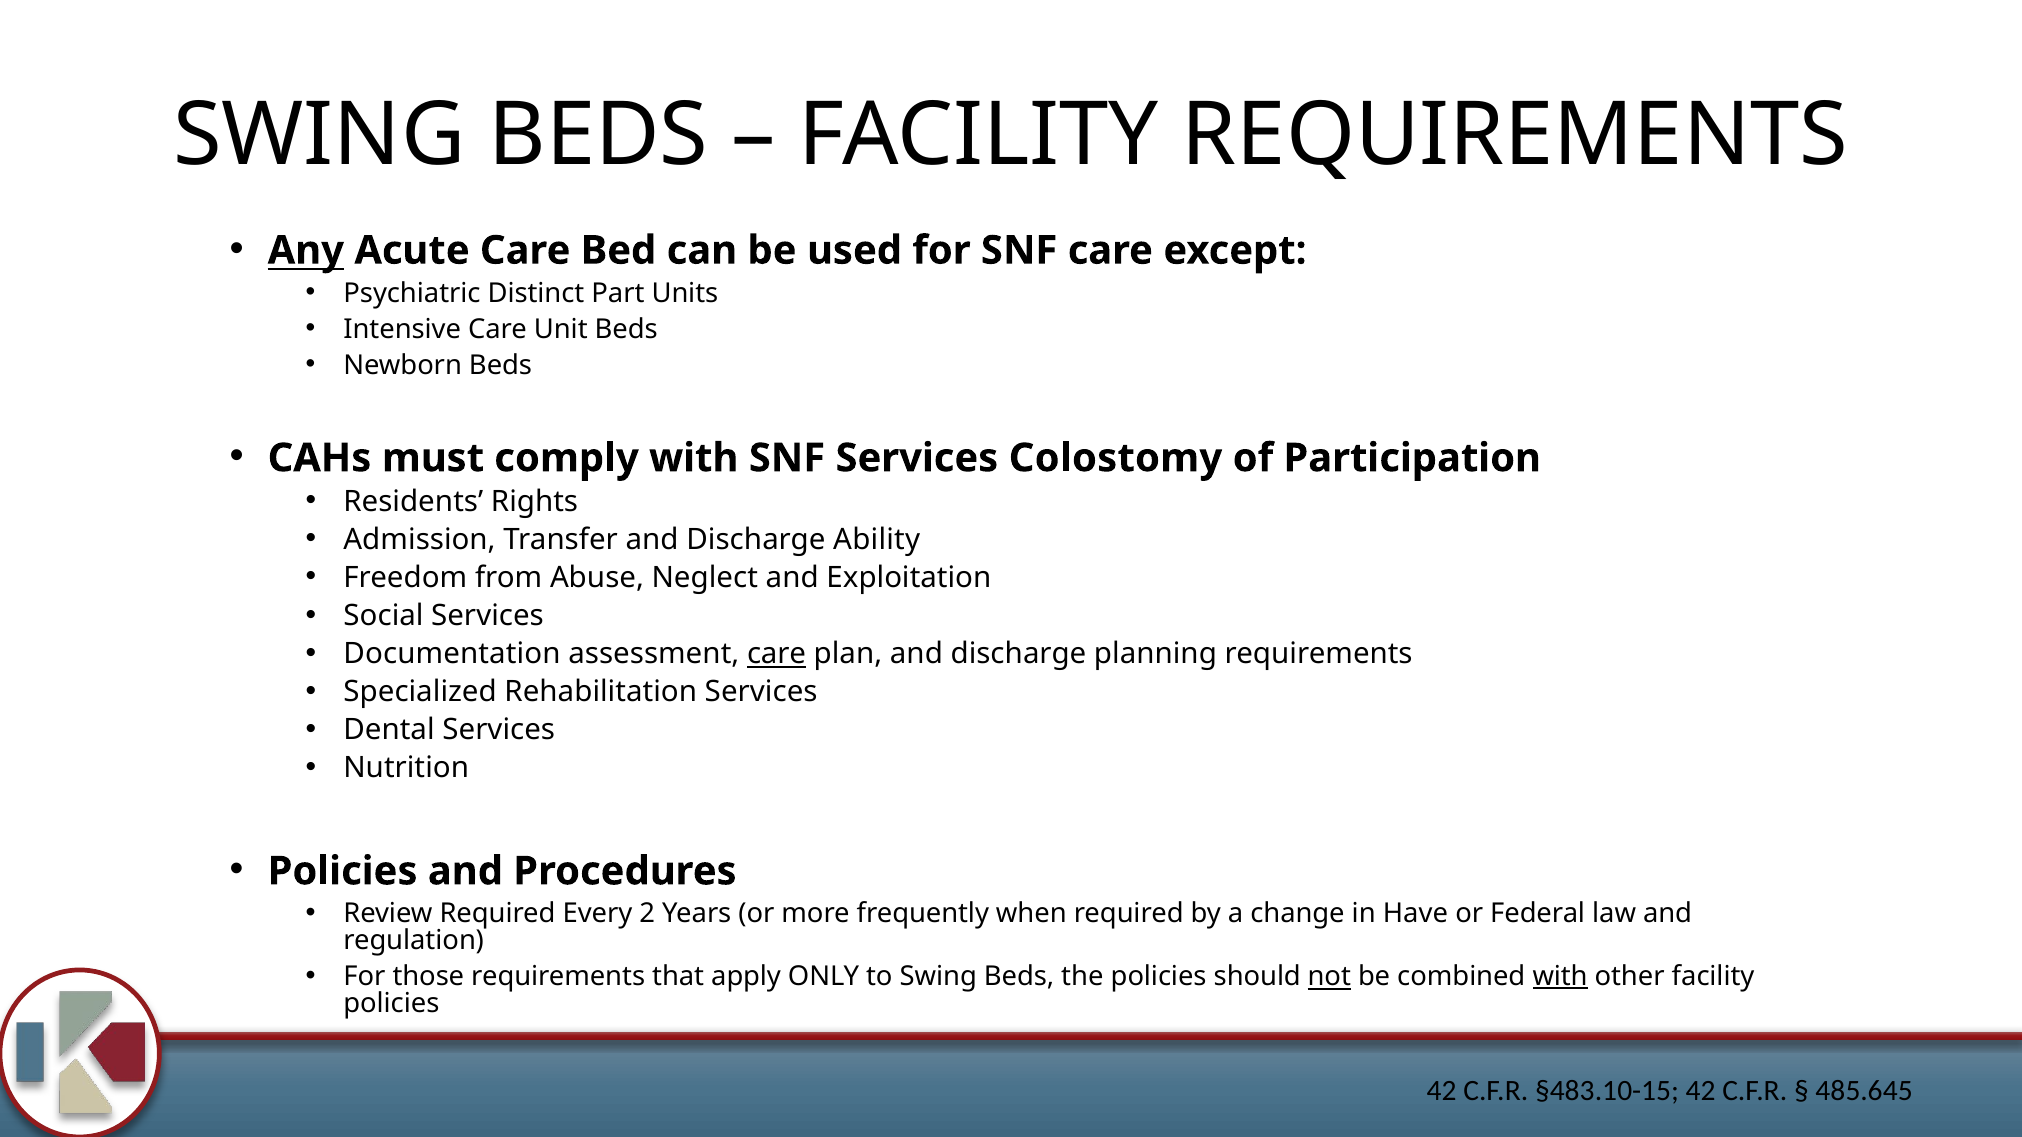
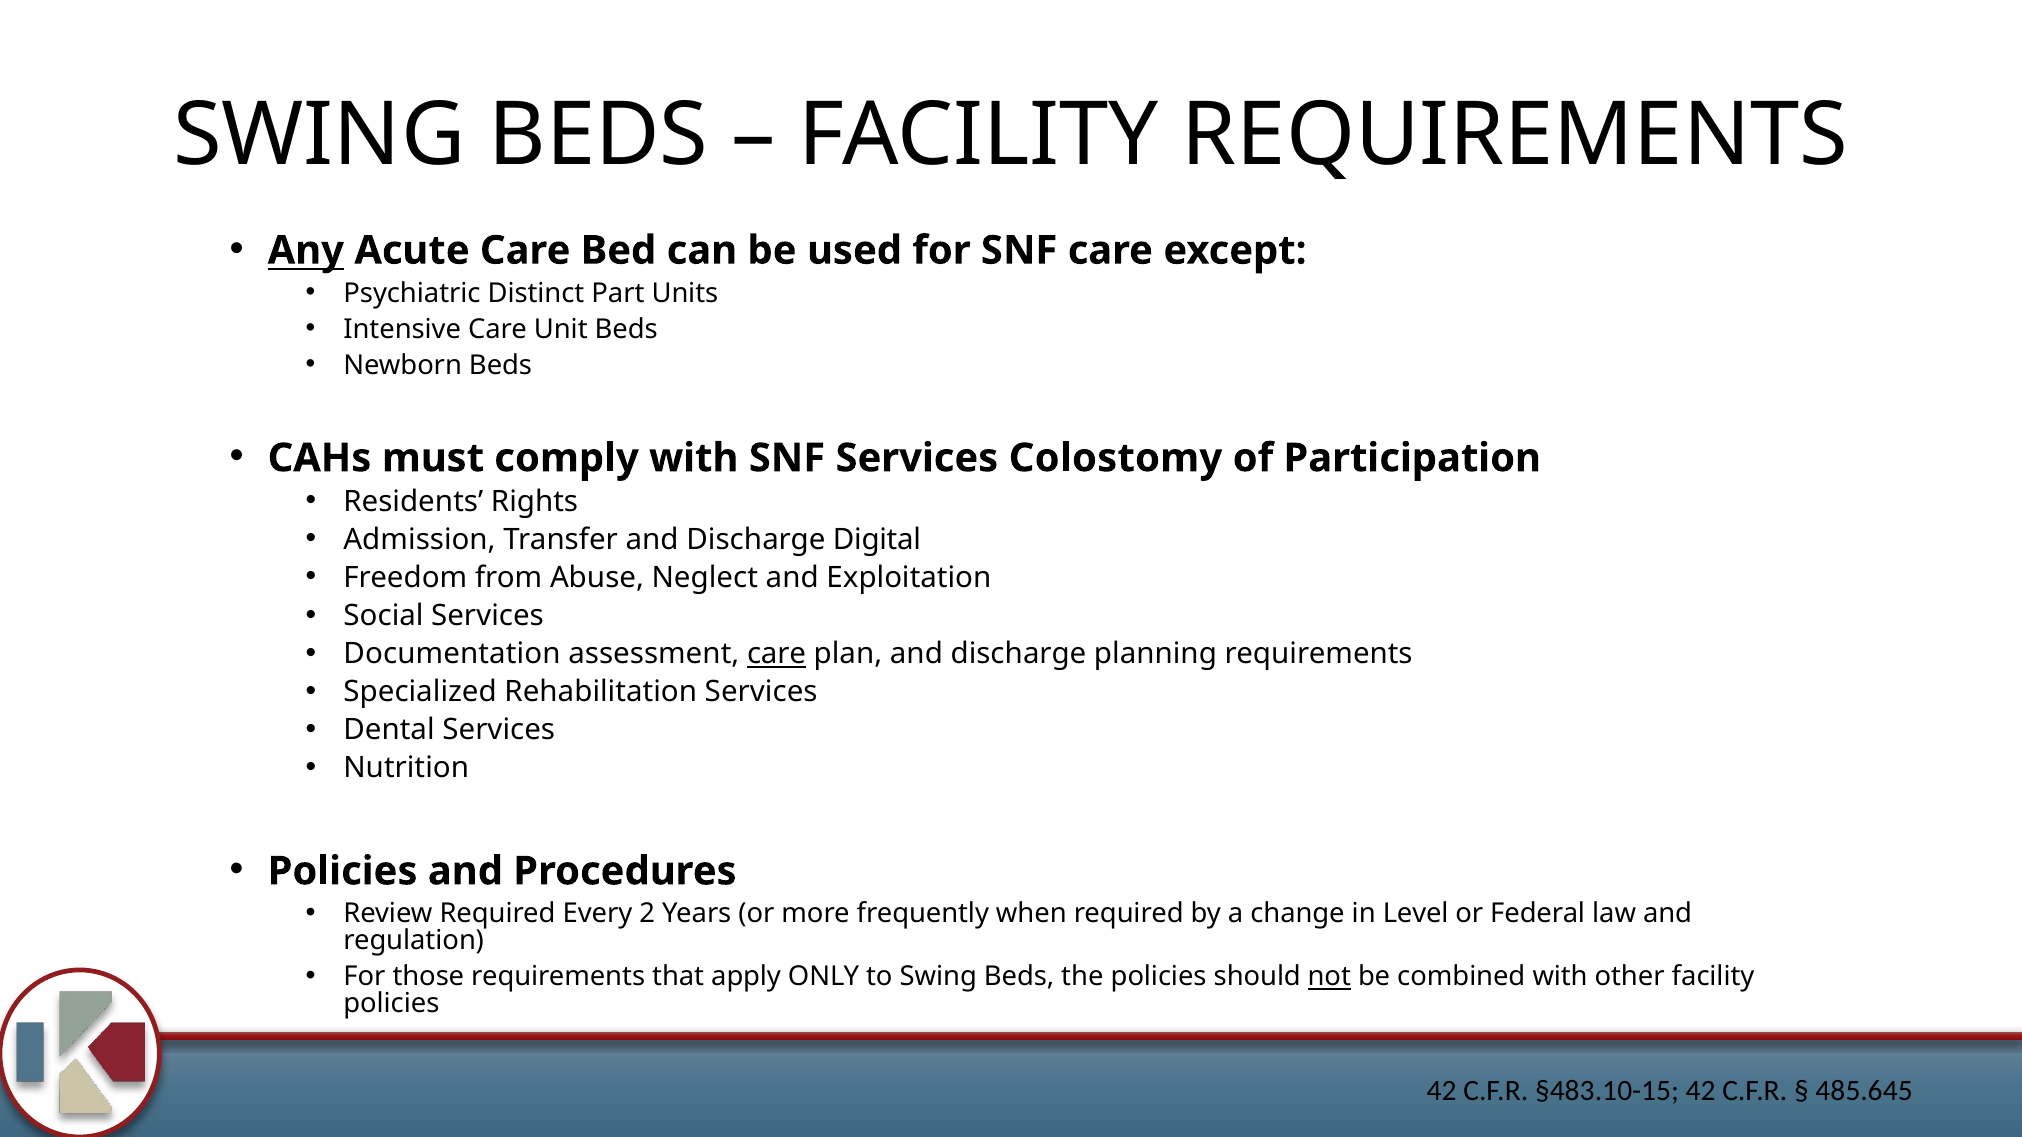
Ability: Ability -> Digital
Have: Have -> Level
with at (1560, 977) underline: present -> none
